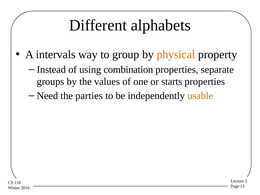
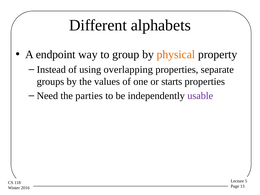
intervals: intervals -> endpoint
combination: combination -> overlapping
usable colour: orange -> purple
